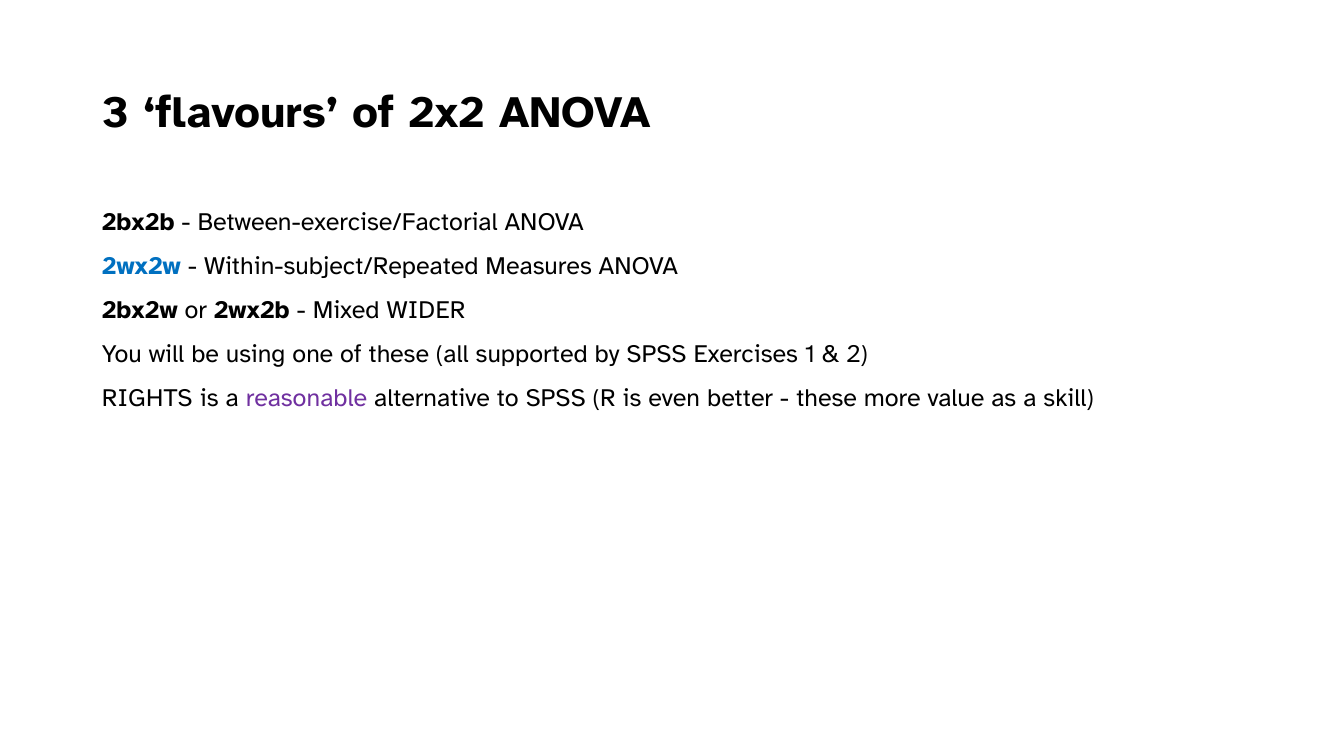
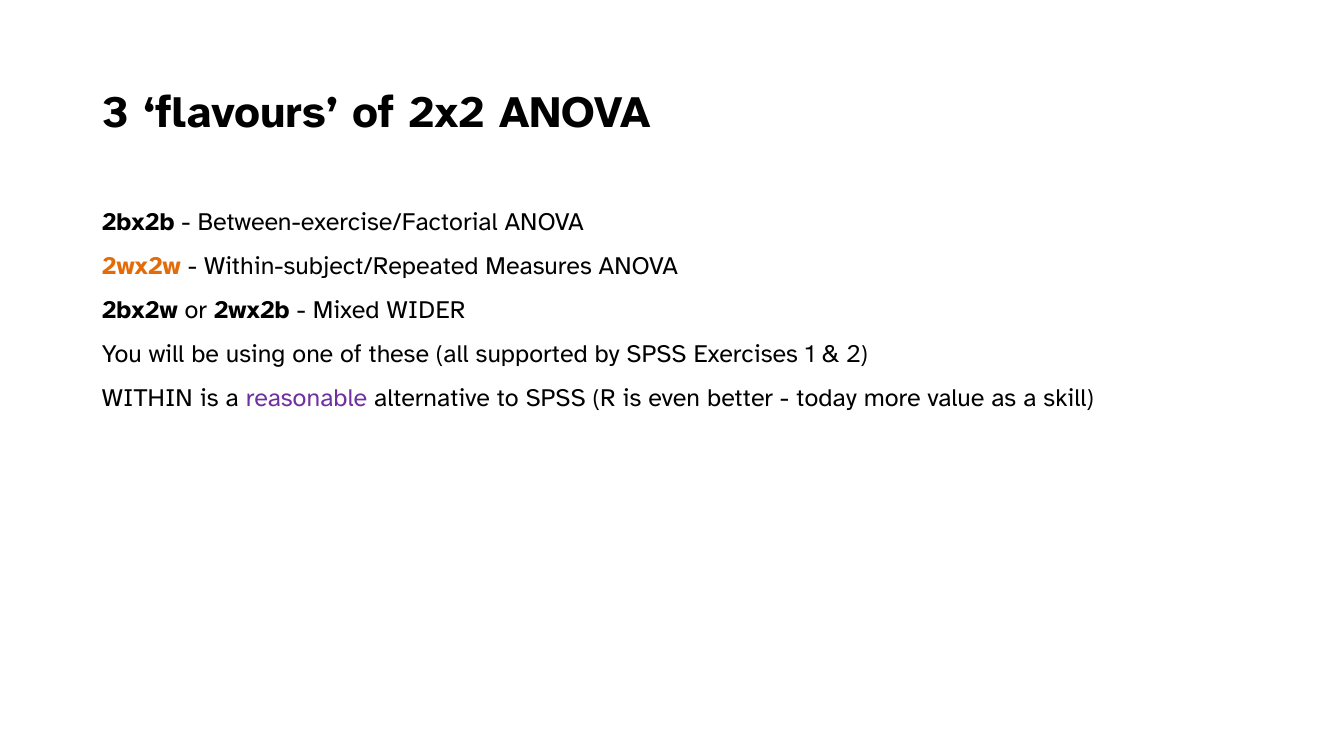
2wx2w colour: blue -> orange
RIGHTS: RIGHTS -> WITHIN
these at (827, 398): these -> today
